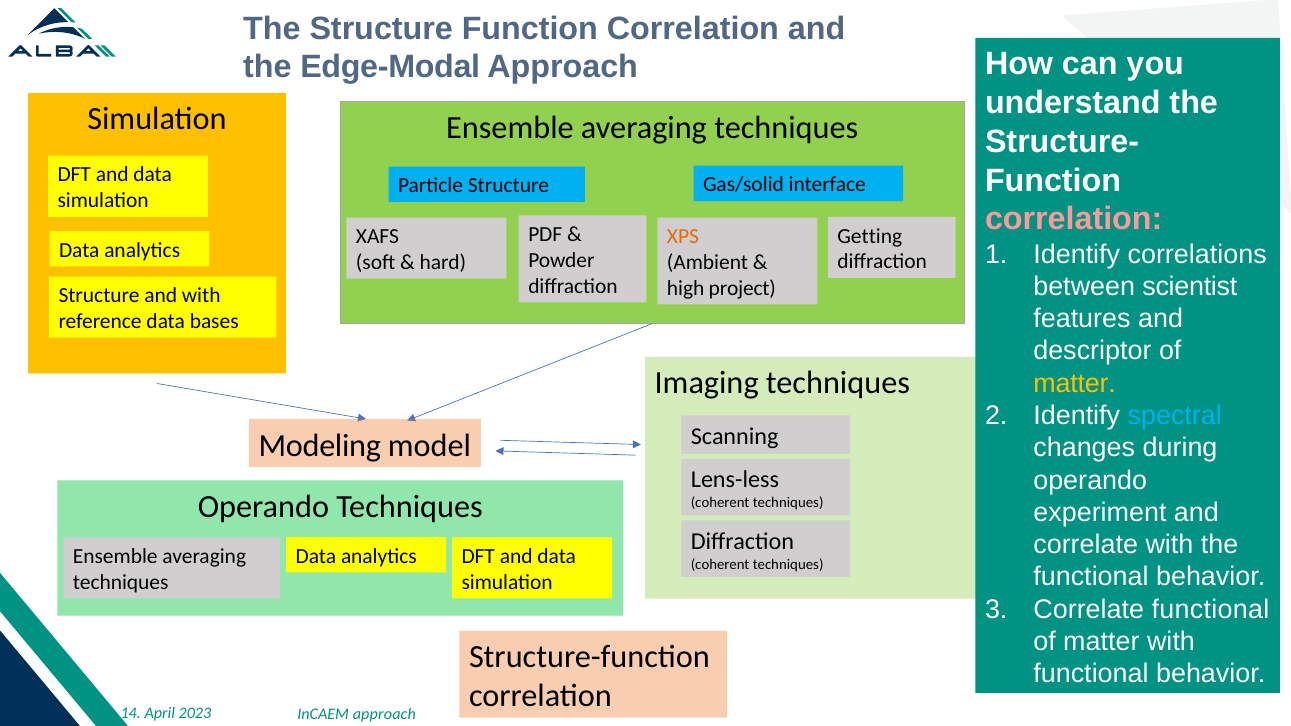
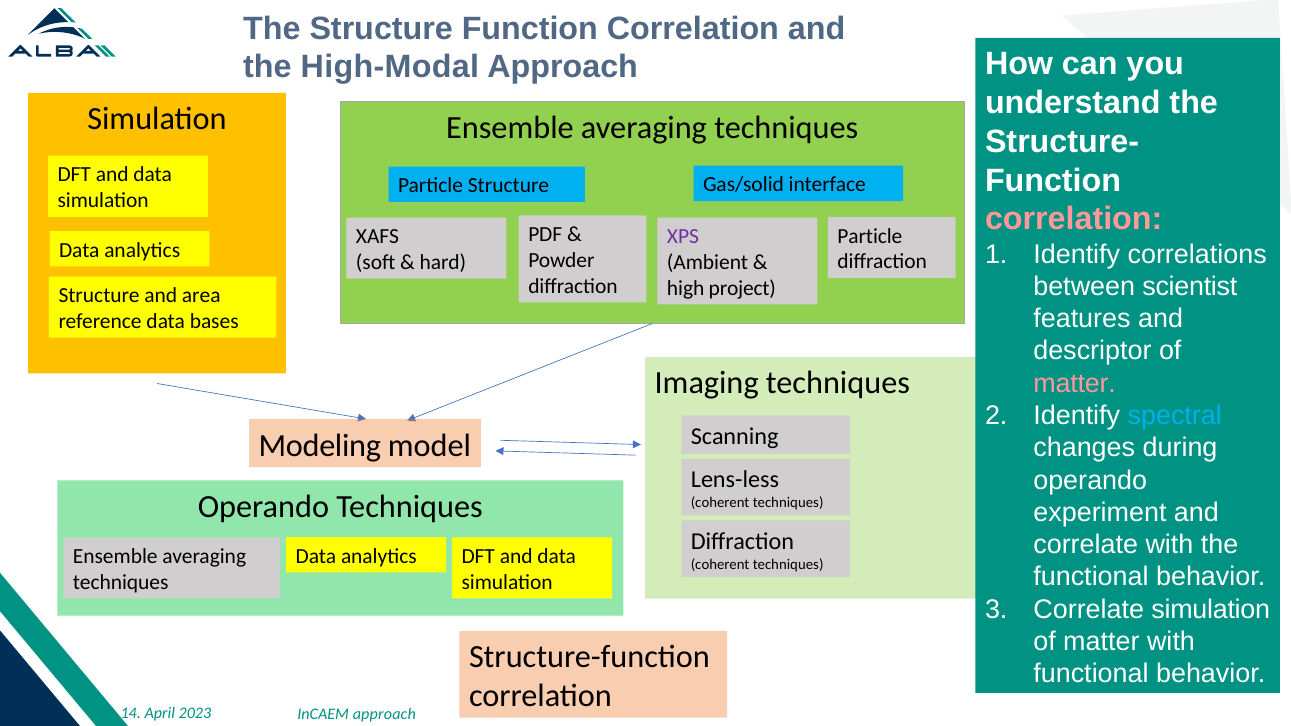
Edge-Modal: Edge-Modal -> High-Modal
Getting at (870, 236): Getting -> Particle
XPS colour: orange -> purple
and with: with -> area
matter at (1075, 383) colour: yellow -> pink
Correlate functional: functional -> simulation
